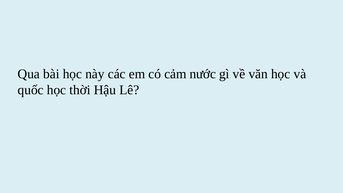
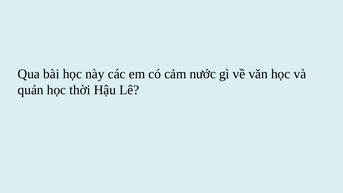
quốc: quốc -> quán
